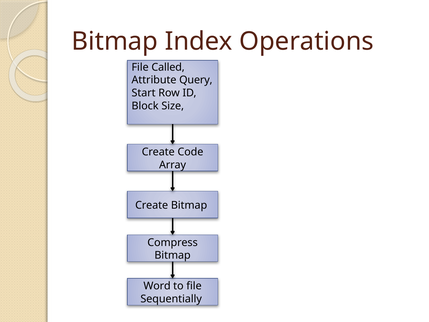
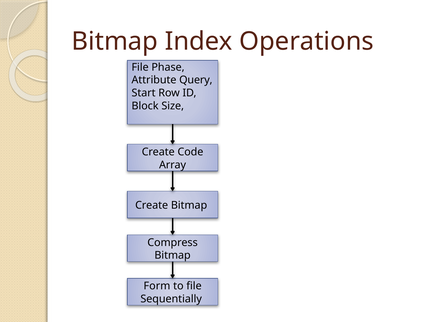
Called: Called -> Phase
Word: Word -> Form
